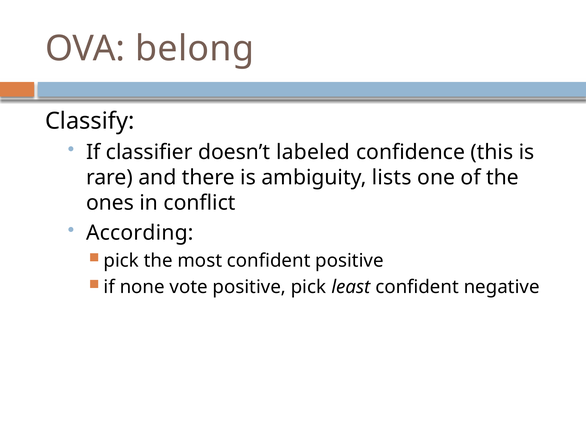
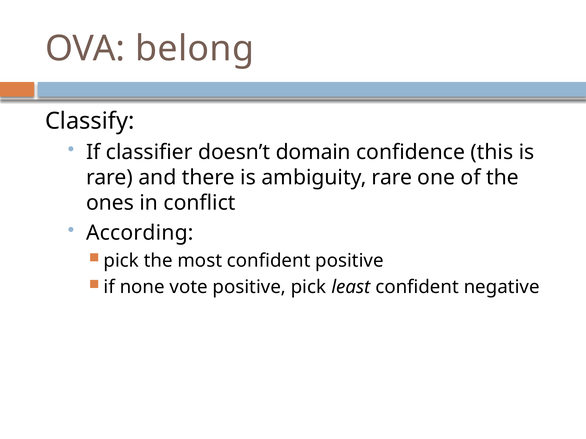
labeled: labeled -> domain
ambiguity lists: lists -> rare
